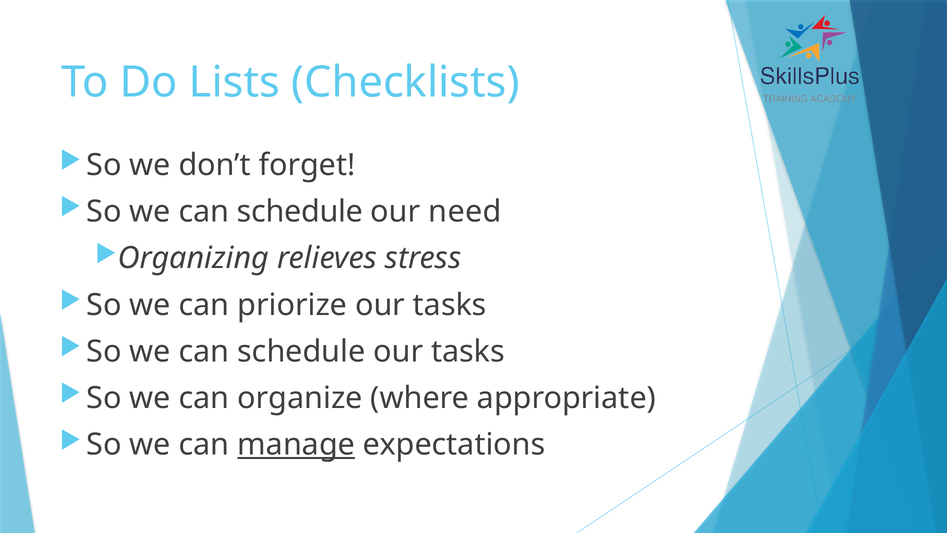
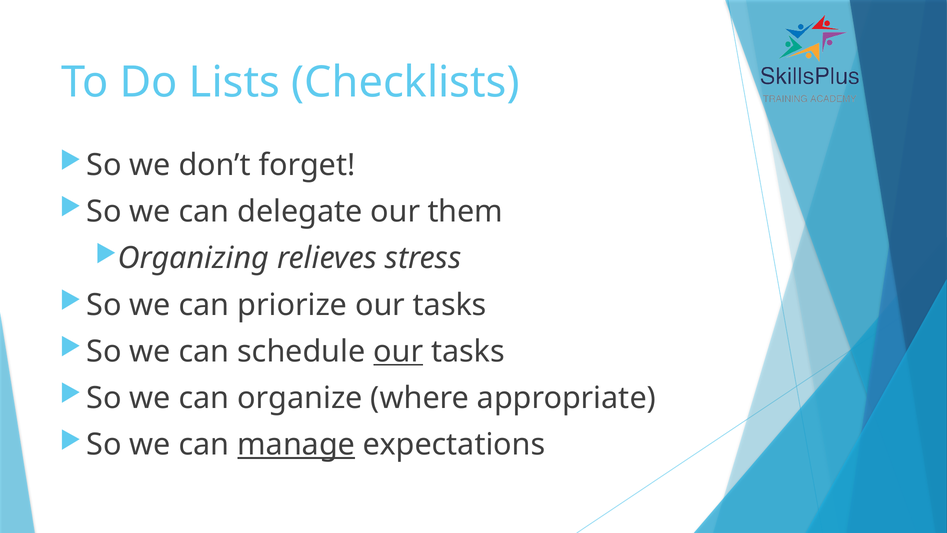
schedule at (300, 212): schedule -> delegate
need: need -> them
our at (398, 351) underline: none -> present
